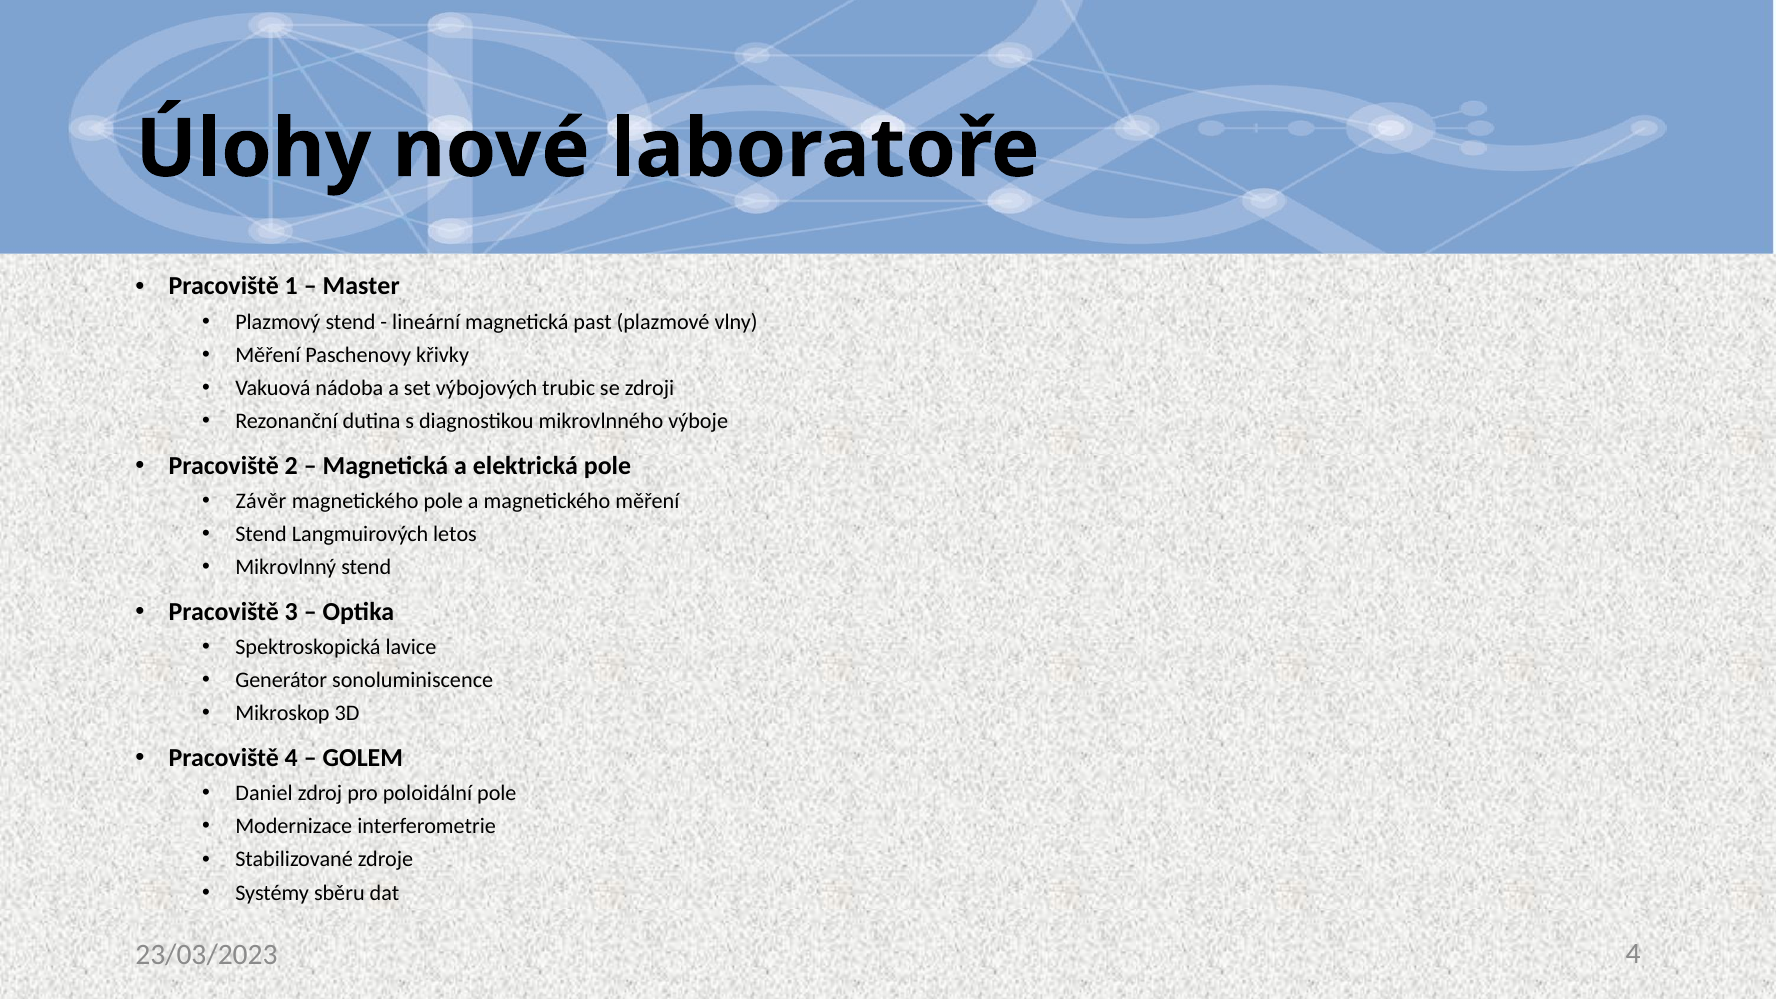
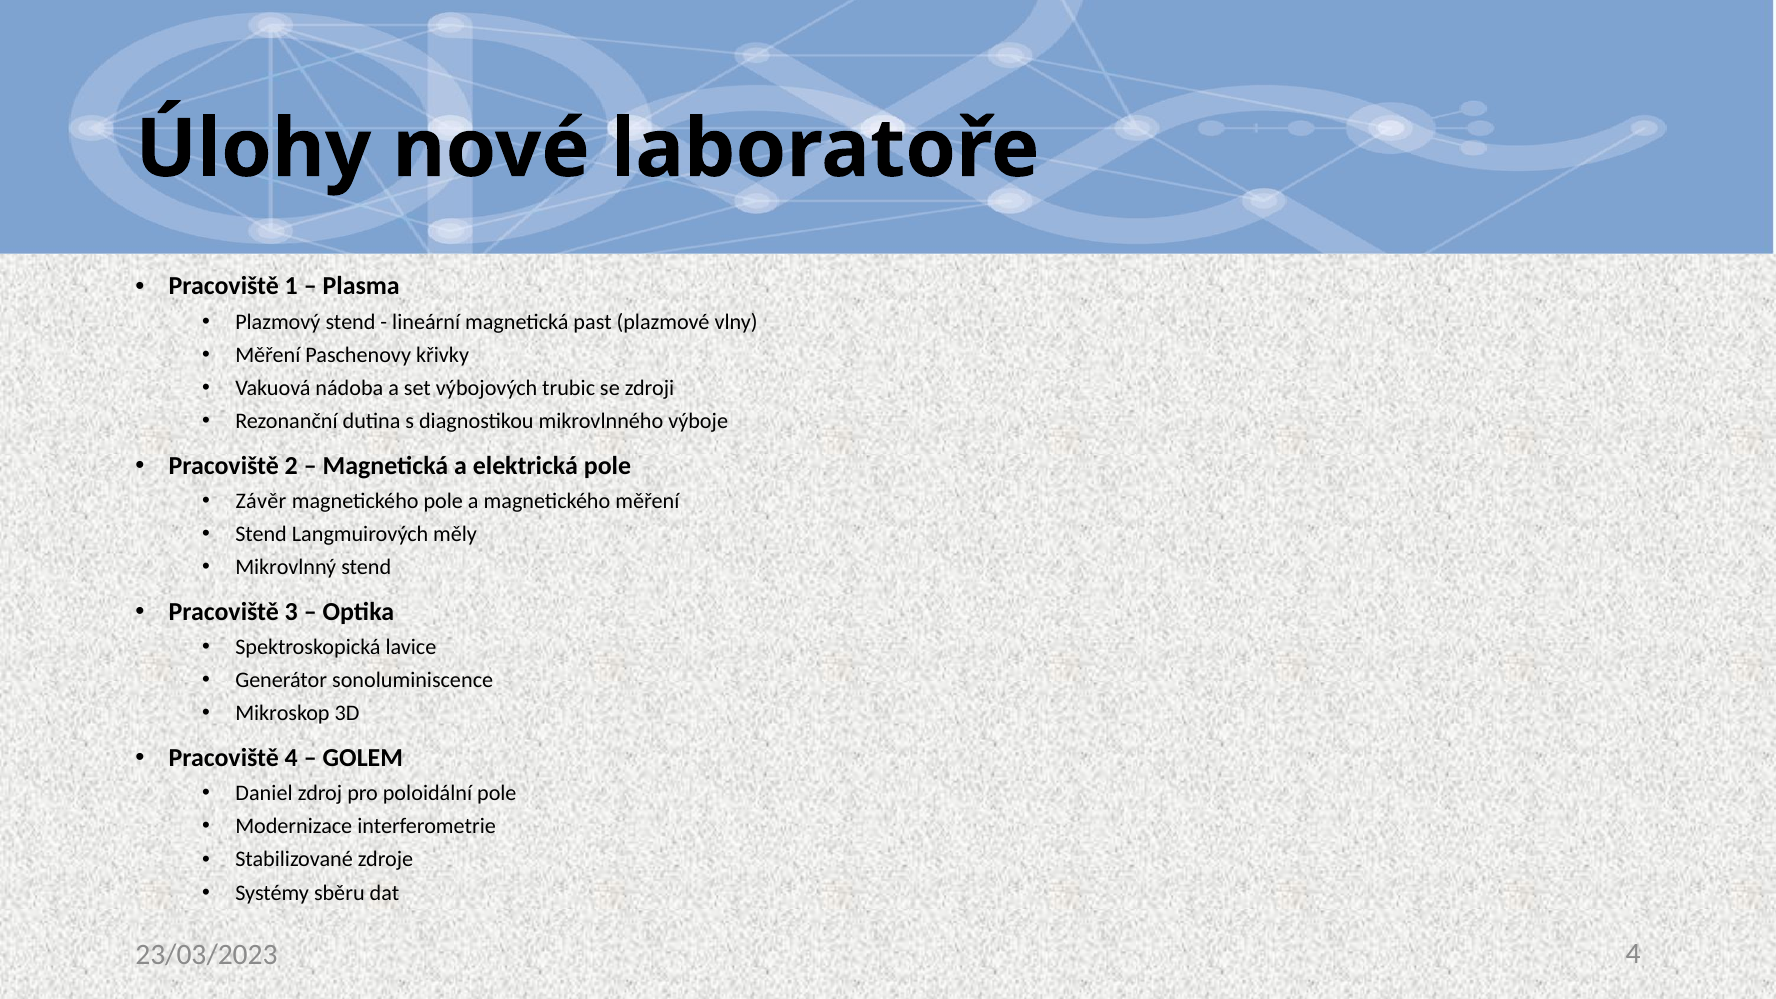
Master: Master -> Plasma
letos: letos -> měly
